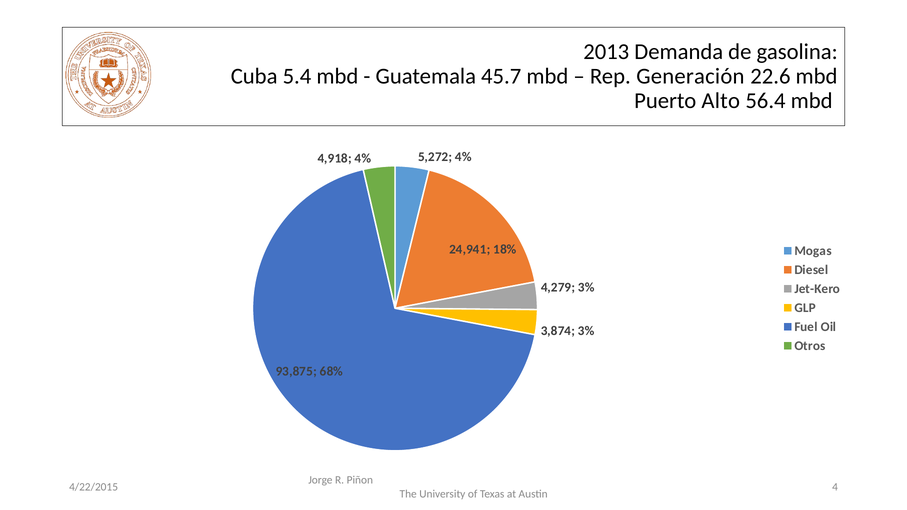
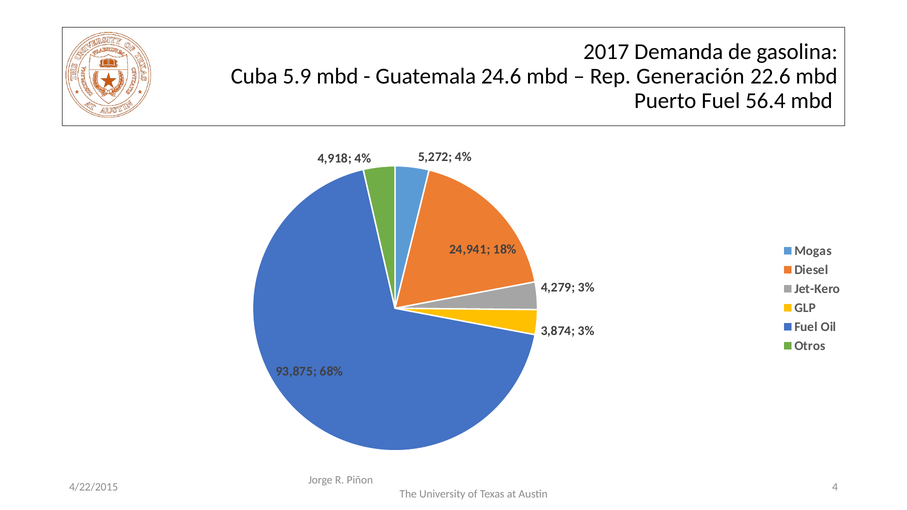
2013: 2013 -> 2017
5.4: 5.4 -> 5.9
45.7: 45.7 -> 24.6
Puerto Alto: Alto -> Fuel
